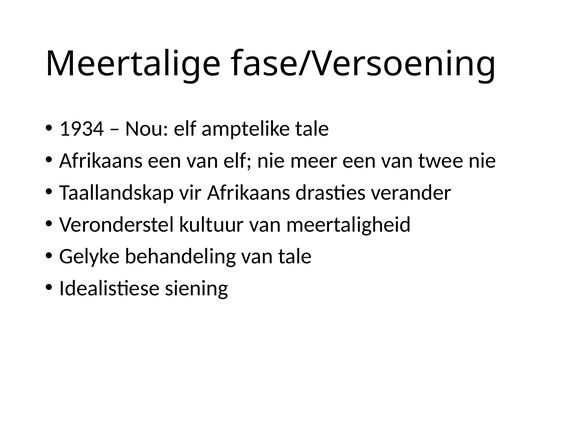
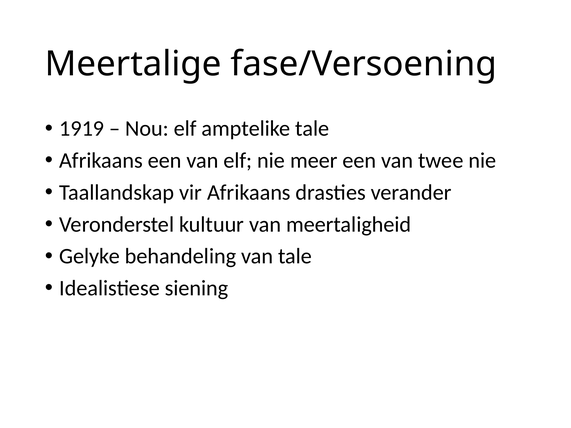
1934: 1934 -> 1919
